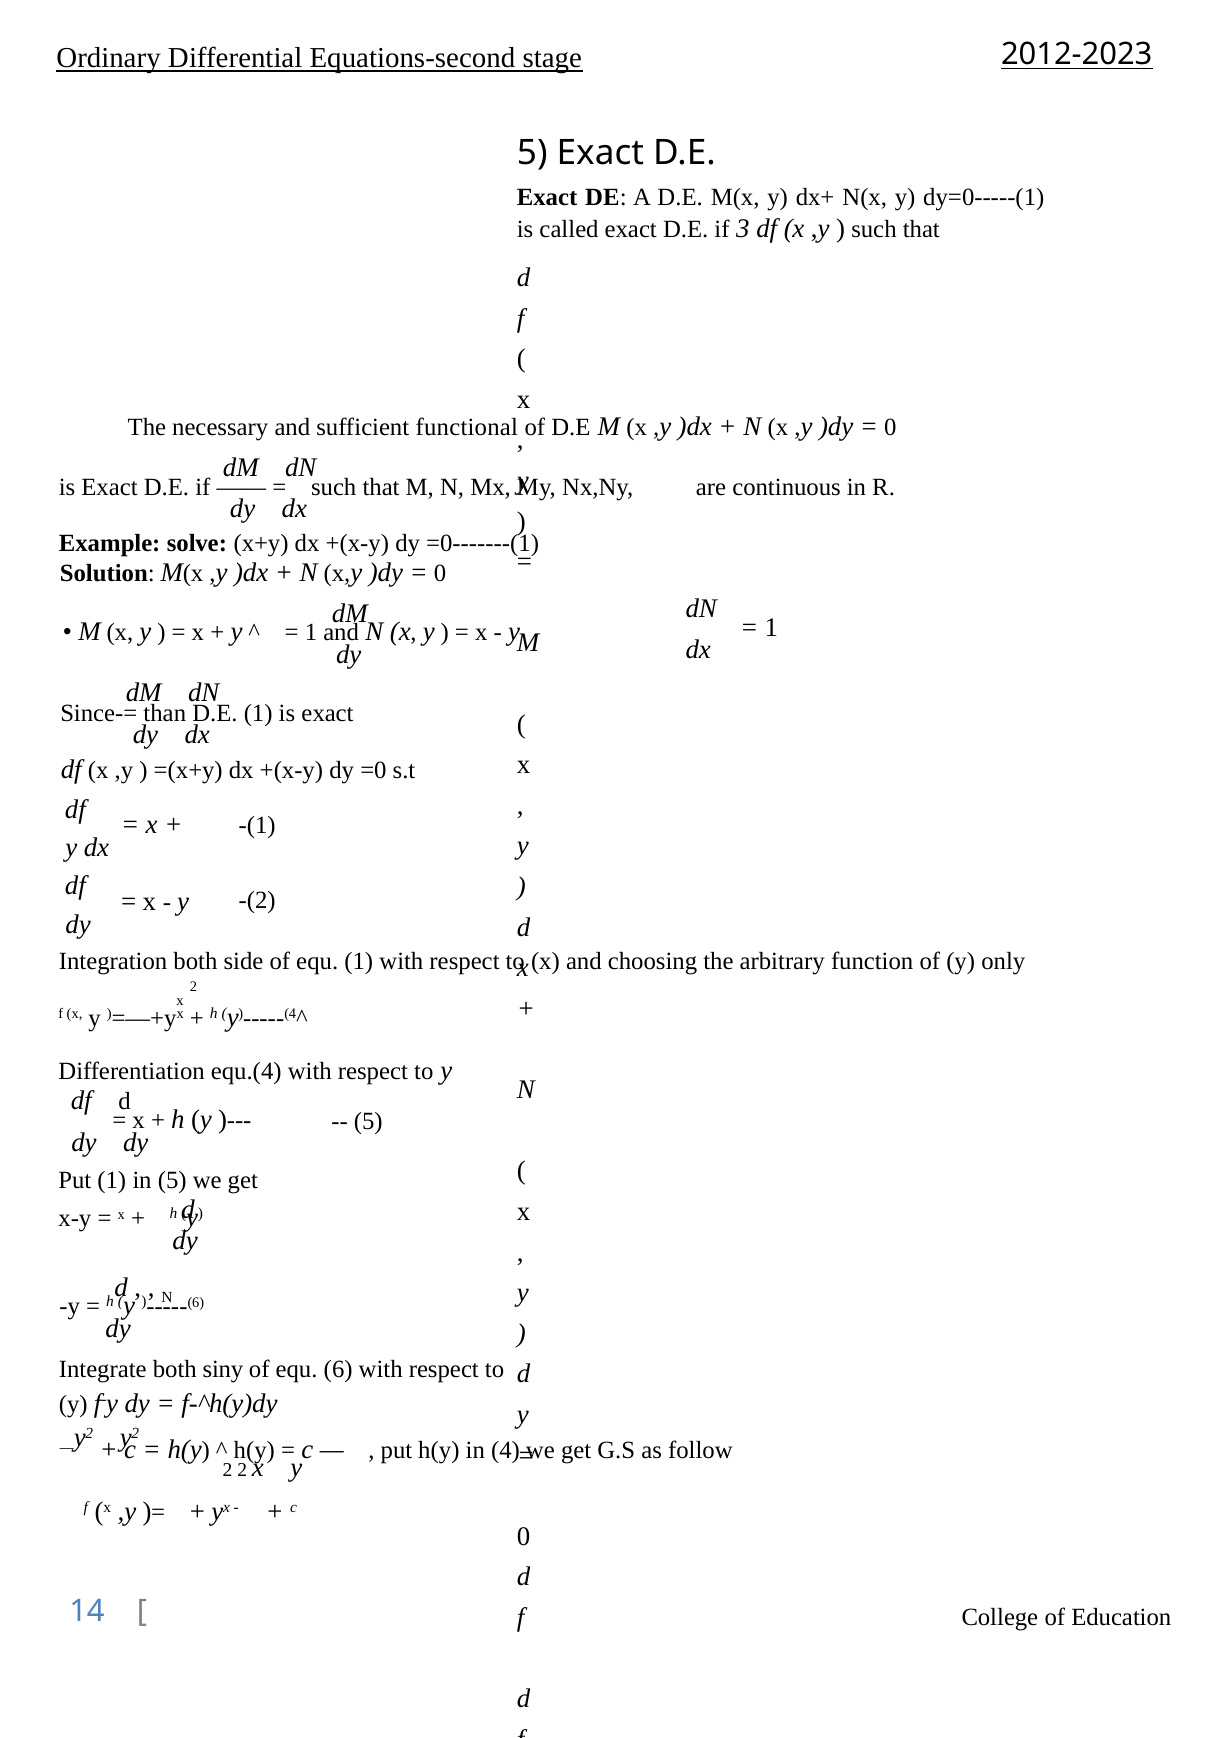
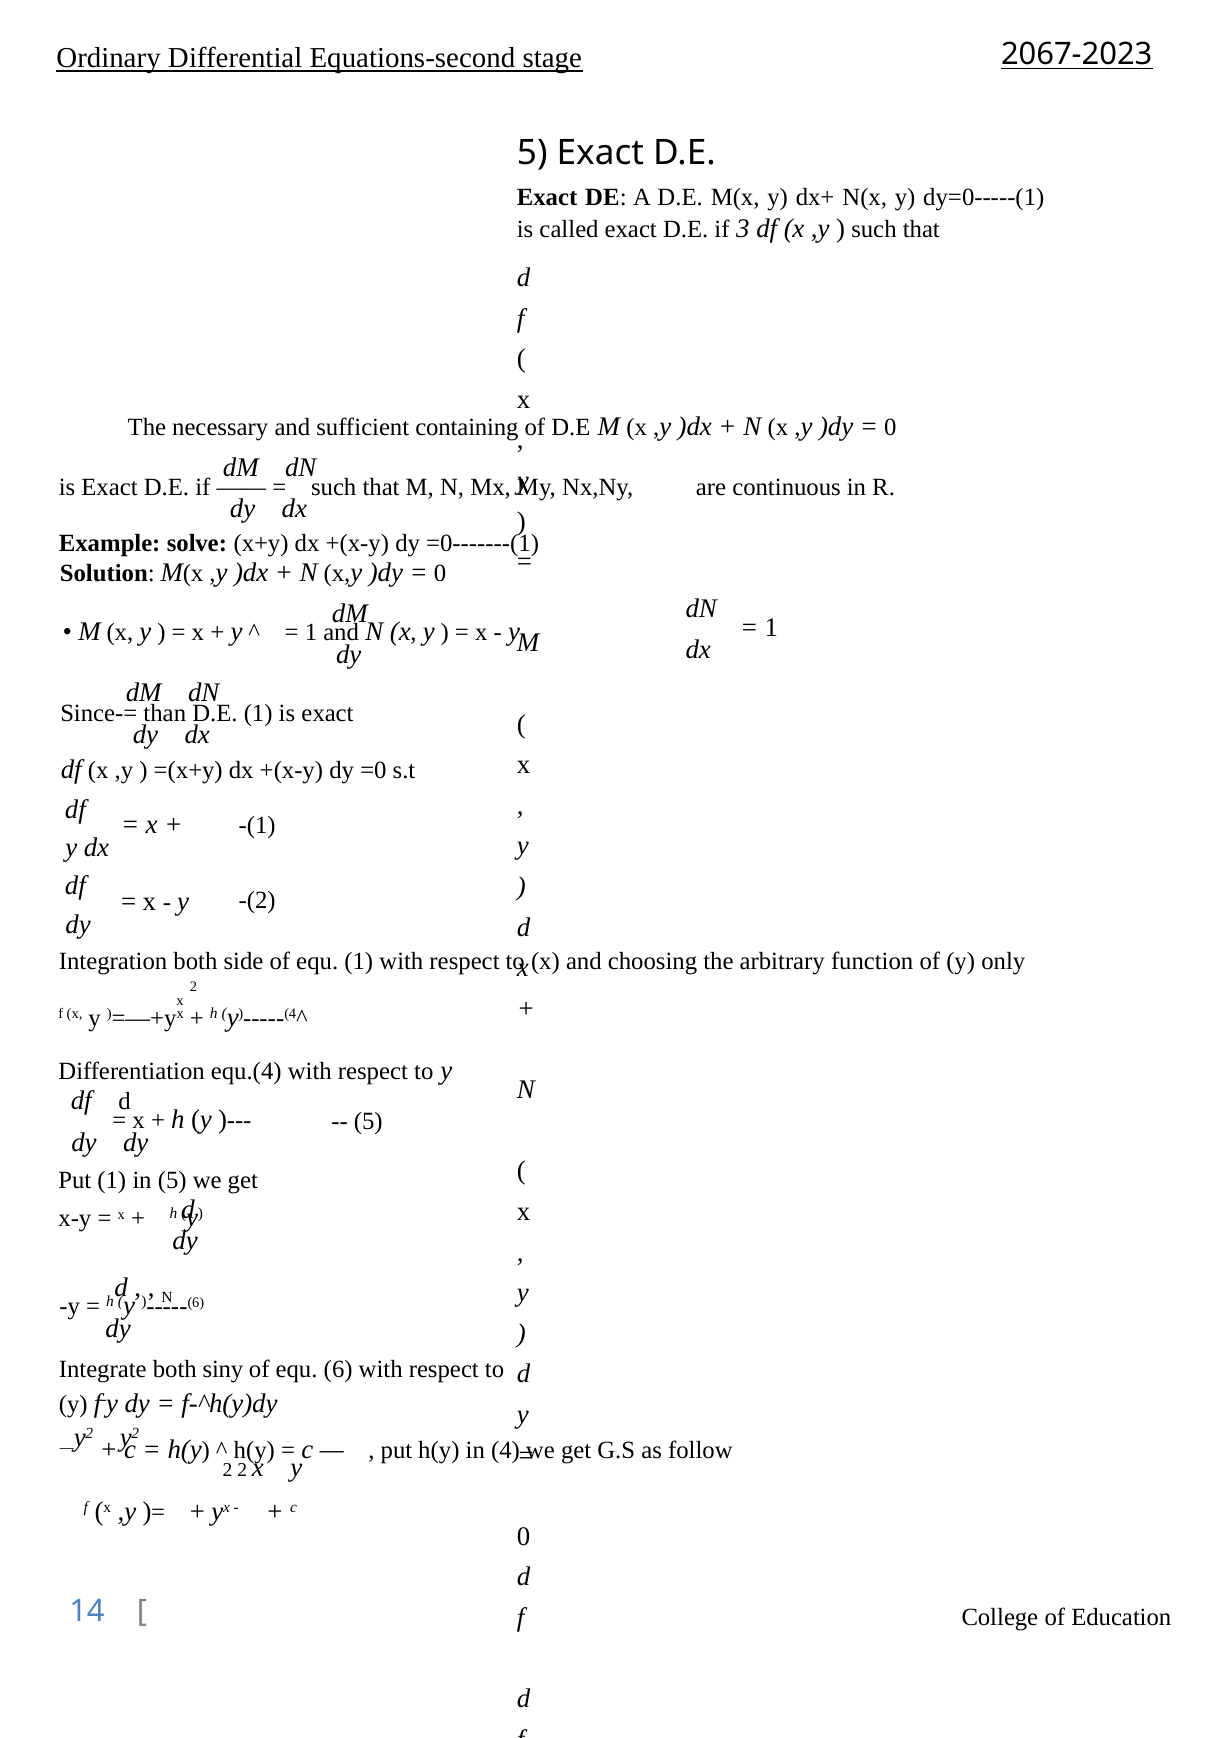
2012-2023: 2012-2023 -> 2067-2023
functional: functional -> containing
